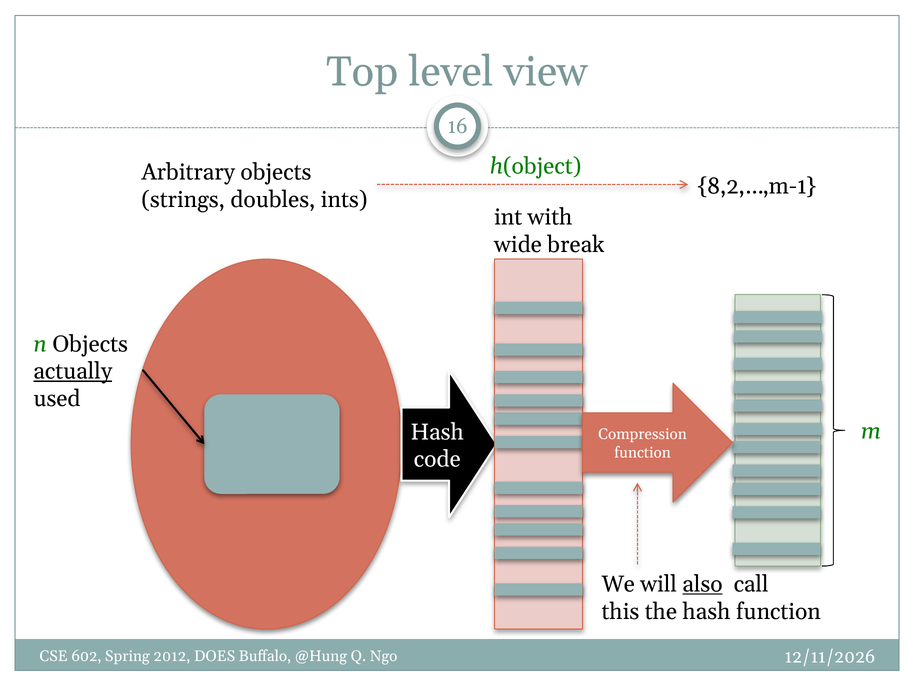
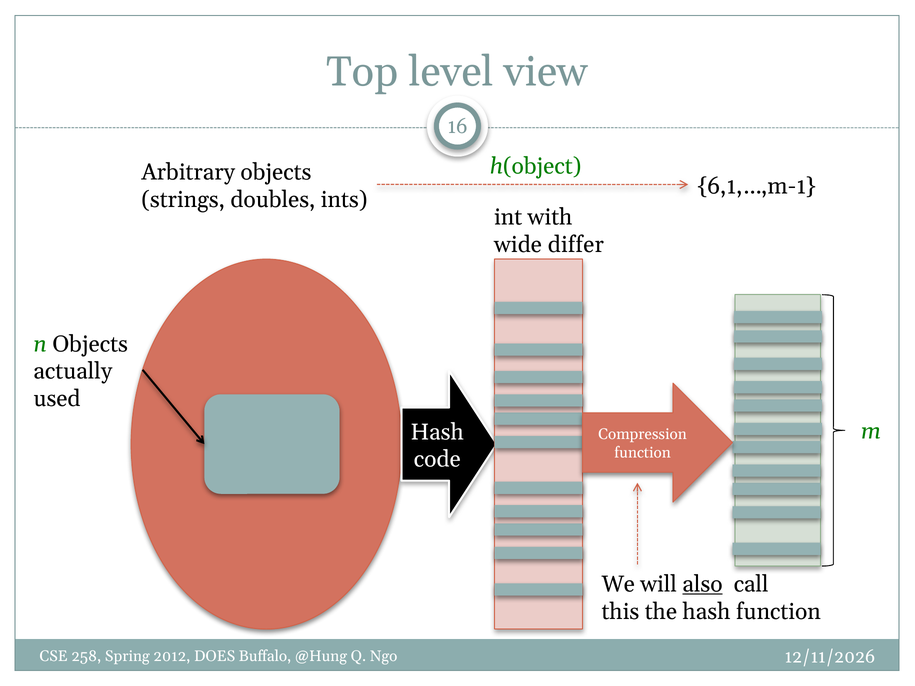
8,2,…,m-1: 8,2,…,m-1 -> 6,1,…,m-1
break: break -> differ
actually underline: present -> none
602: 602 -> 258
